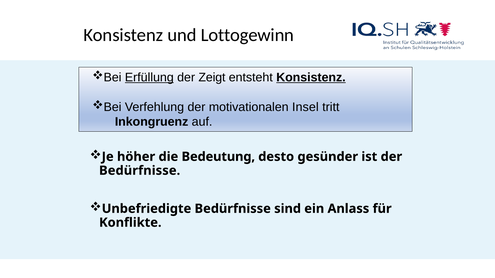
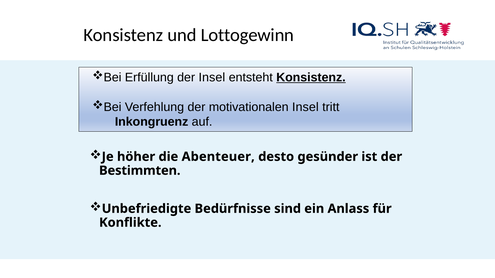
Erfüllung underline: present -> none
der Zeigt: Zeigt -> Insel
Bedeutung: Bedeutung -> Abenteuer
Bedürfnisse at (140, 171): Bedürfnisse -> Bestimmten
